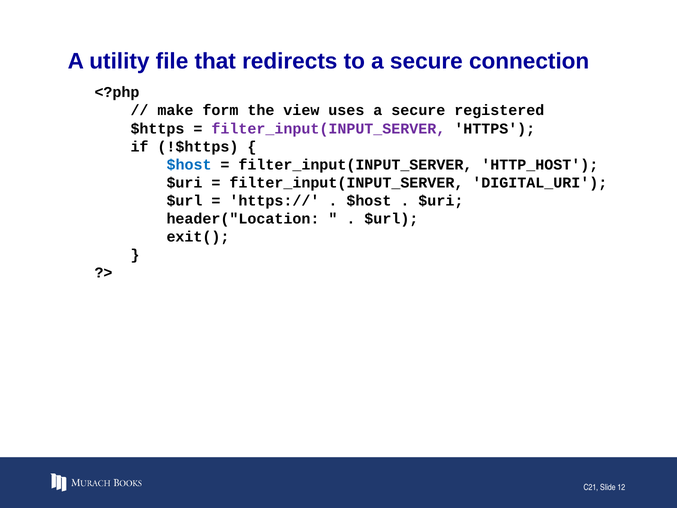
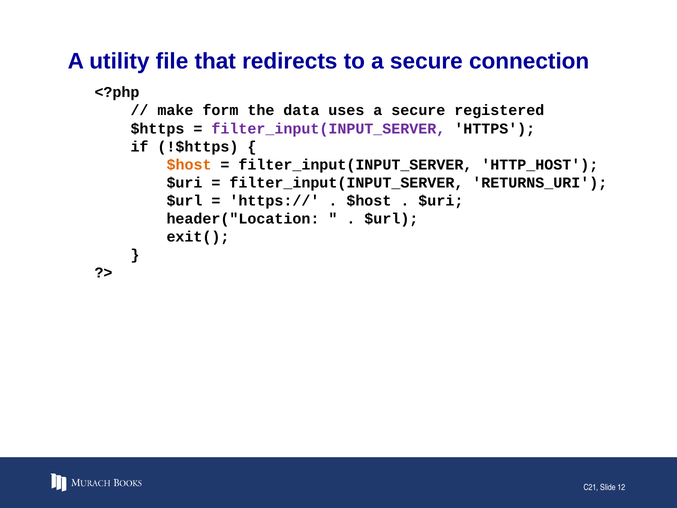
view: view -> data
$host at (189, 165) colour: blue -> orange
DIGITAL_URI: DIGITAL_URI -> RETURNS_URI
